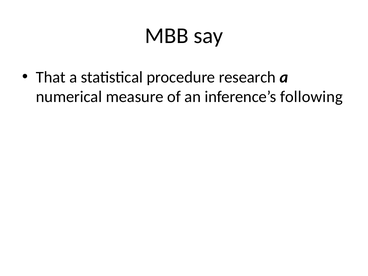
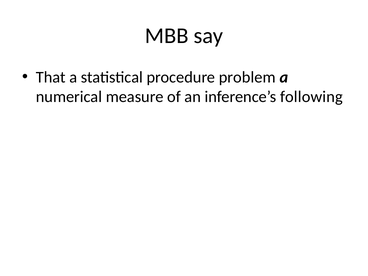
research: research -> problem
